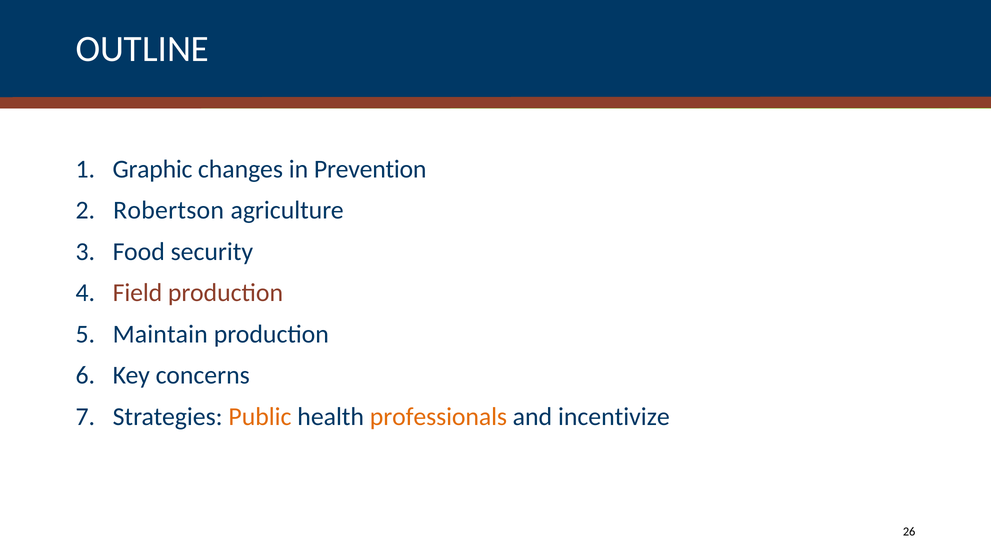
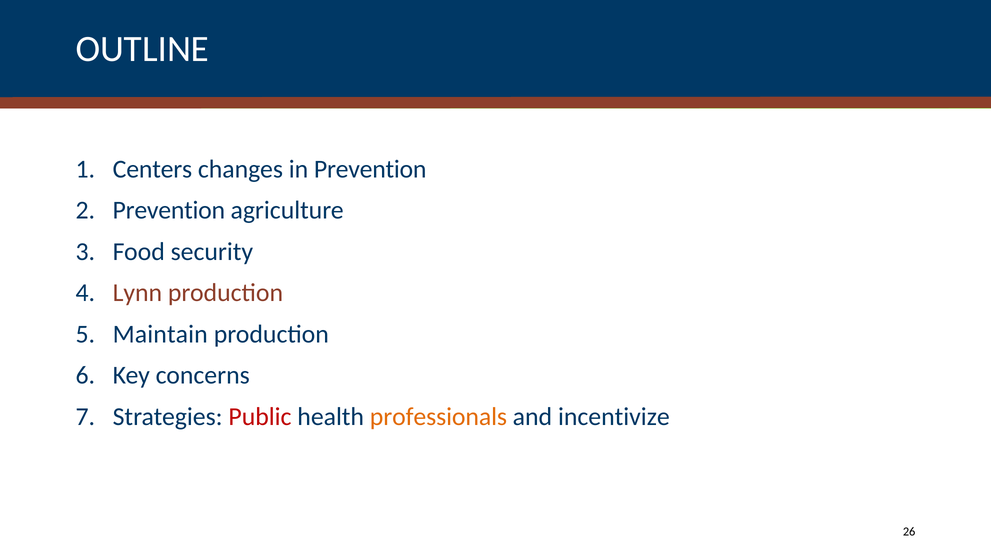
Graphic: Graphic -> Centers
Robertson at (169, 211): Robertson -> Prevention
Field: Field -> Lynn
Public colour: orange -> red
